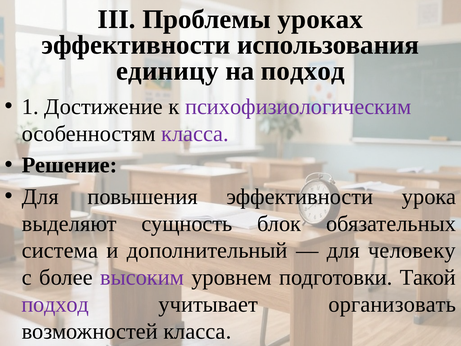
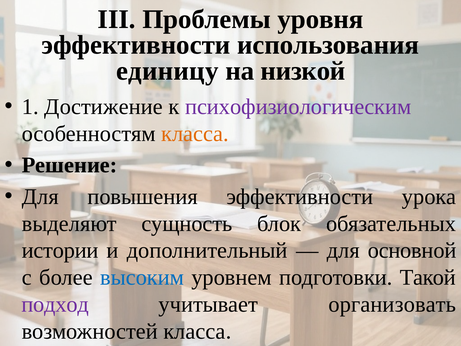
уроках: уроках -> уровня
на подход: подход -> низкой
класса at (195, 134) colour: purple -> orange
система: система -> истории
человеку: человеку -> основной
высоким colour: purple -> blue
